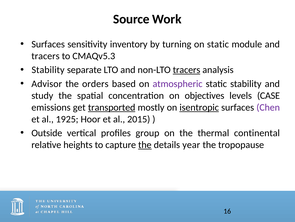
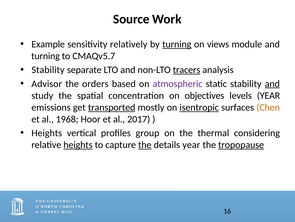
Surfaces at (48, 44): Surfaces -> Example
inventory: inventory -> relatively
turning at (177, 44) underline: none -> present
on static: static -> views
tracers at (46, 56): tracers -> turning
CMAQv5.3: CMAQv5.3 -> CMAQv5.7
and at (272, 83) underline: none -> present
levels CASE: CASE -> YEAR
Chen colour: purple -> orange
1925: 1925 -> 1968
2015: 2015 -> 2017
Outside at (47, 133): Outside -> Heights
continental: continental -> considering
heights at (78, 144) underline: none -> present
tropopause underline: none -> present
